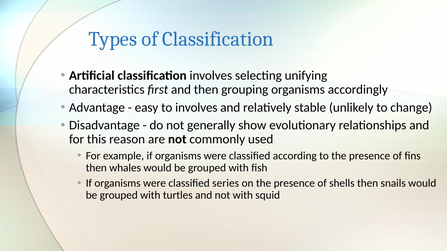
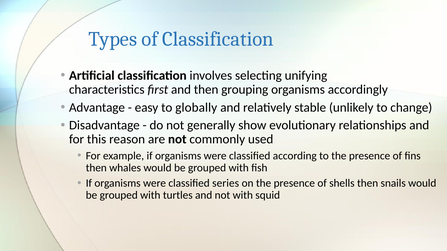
to involves: involves -> globally
